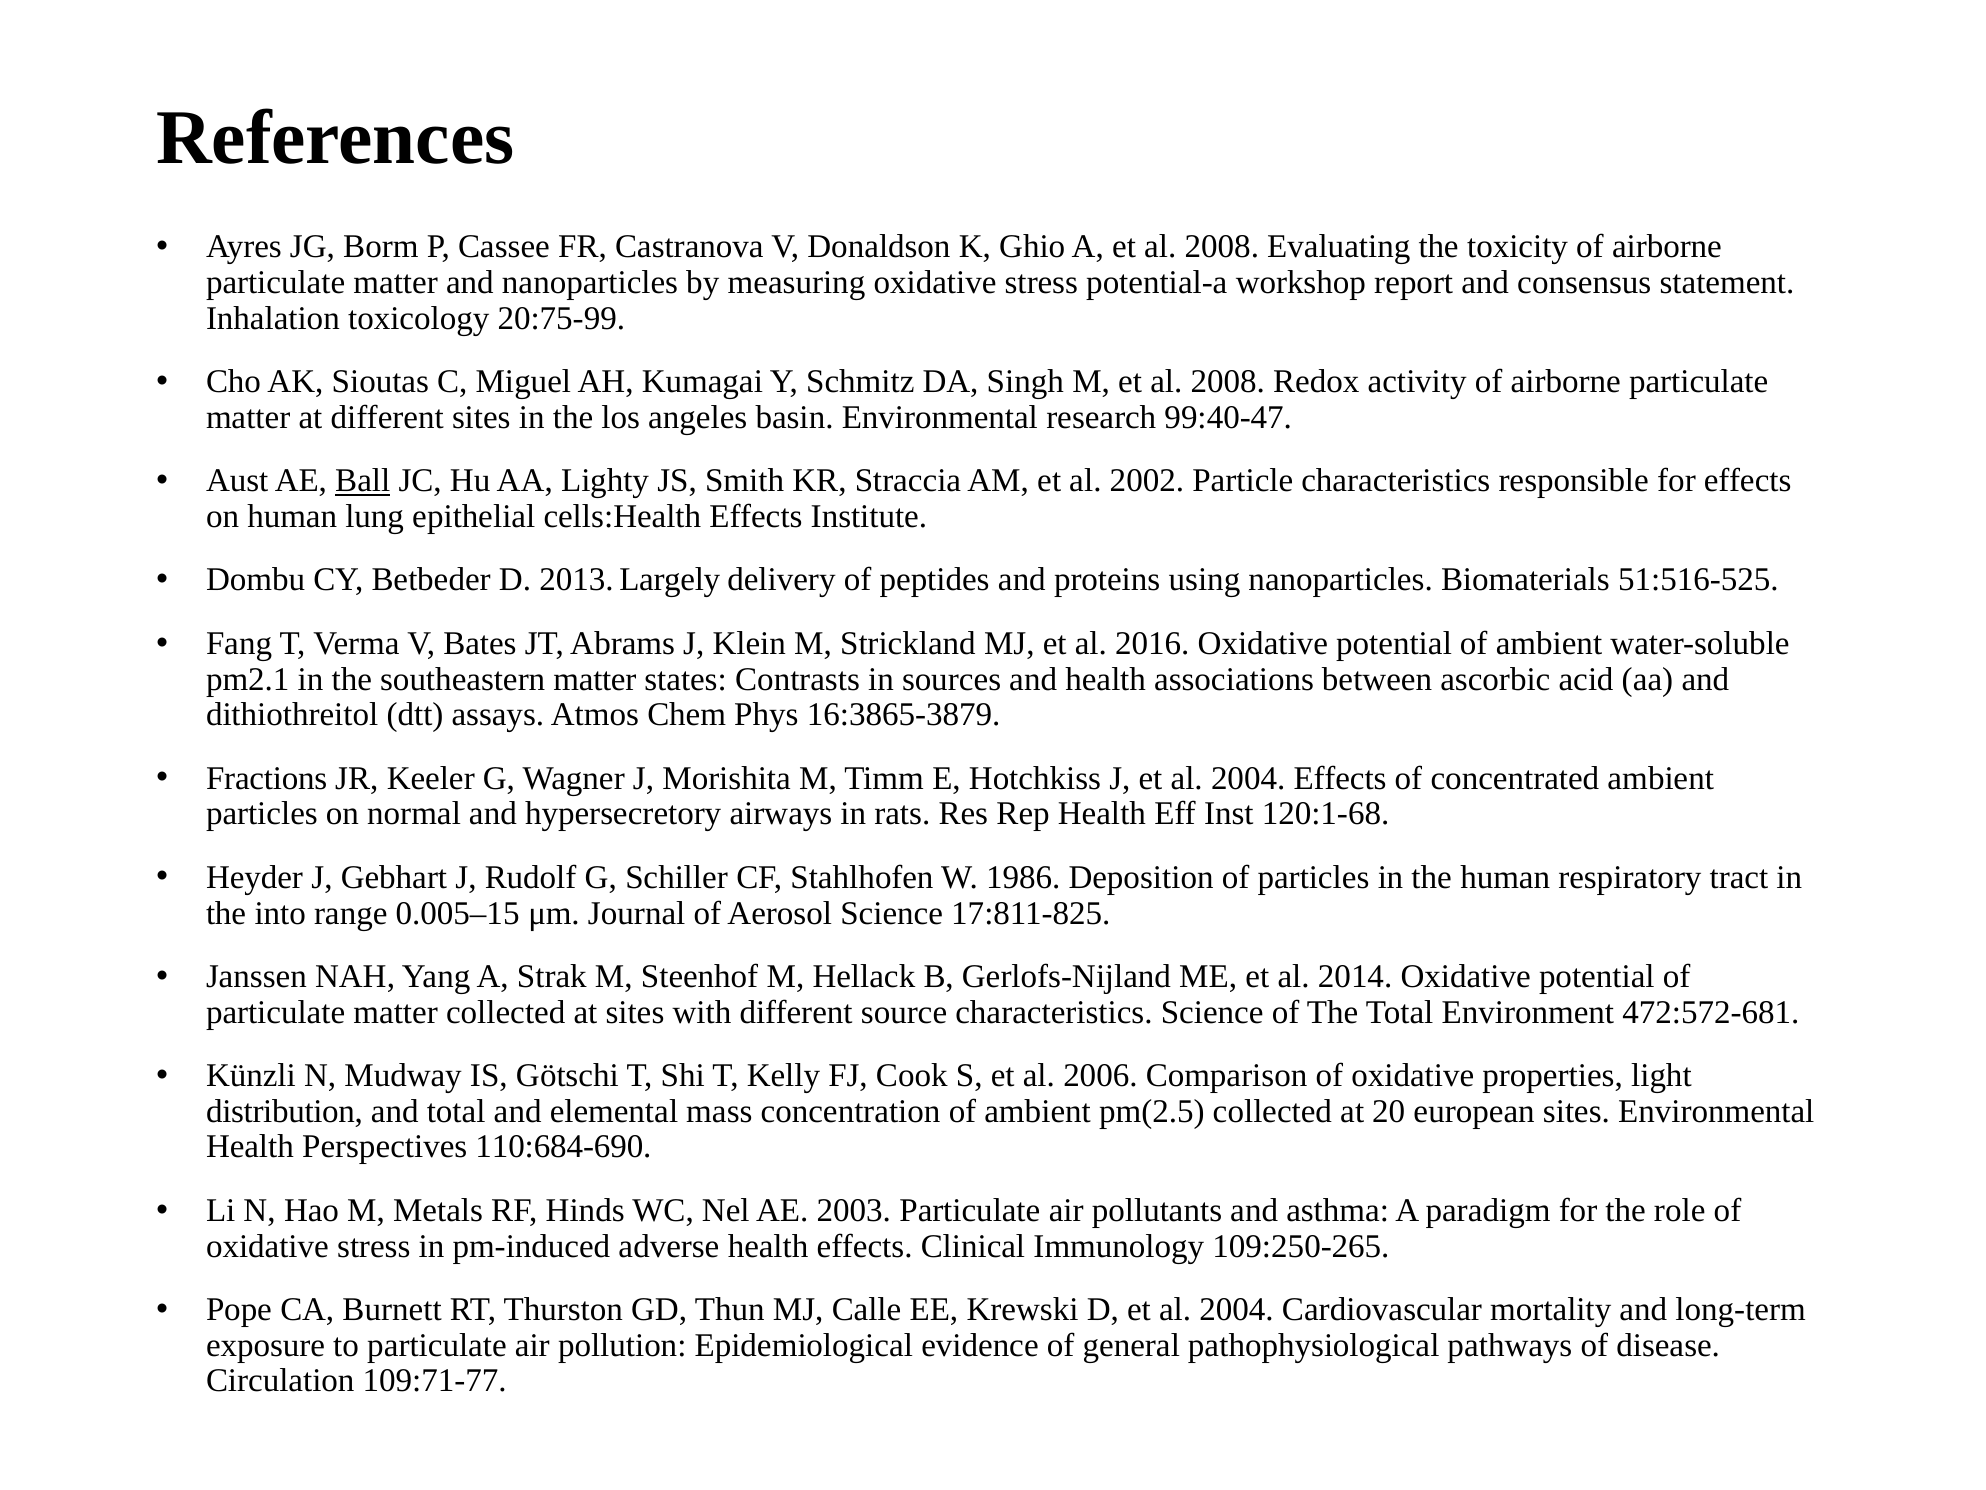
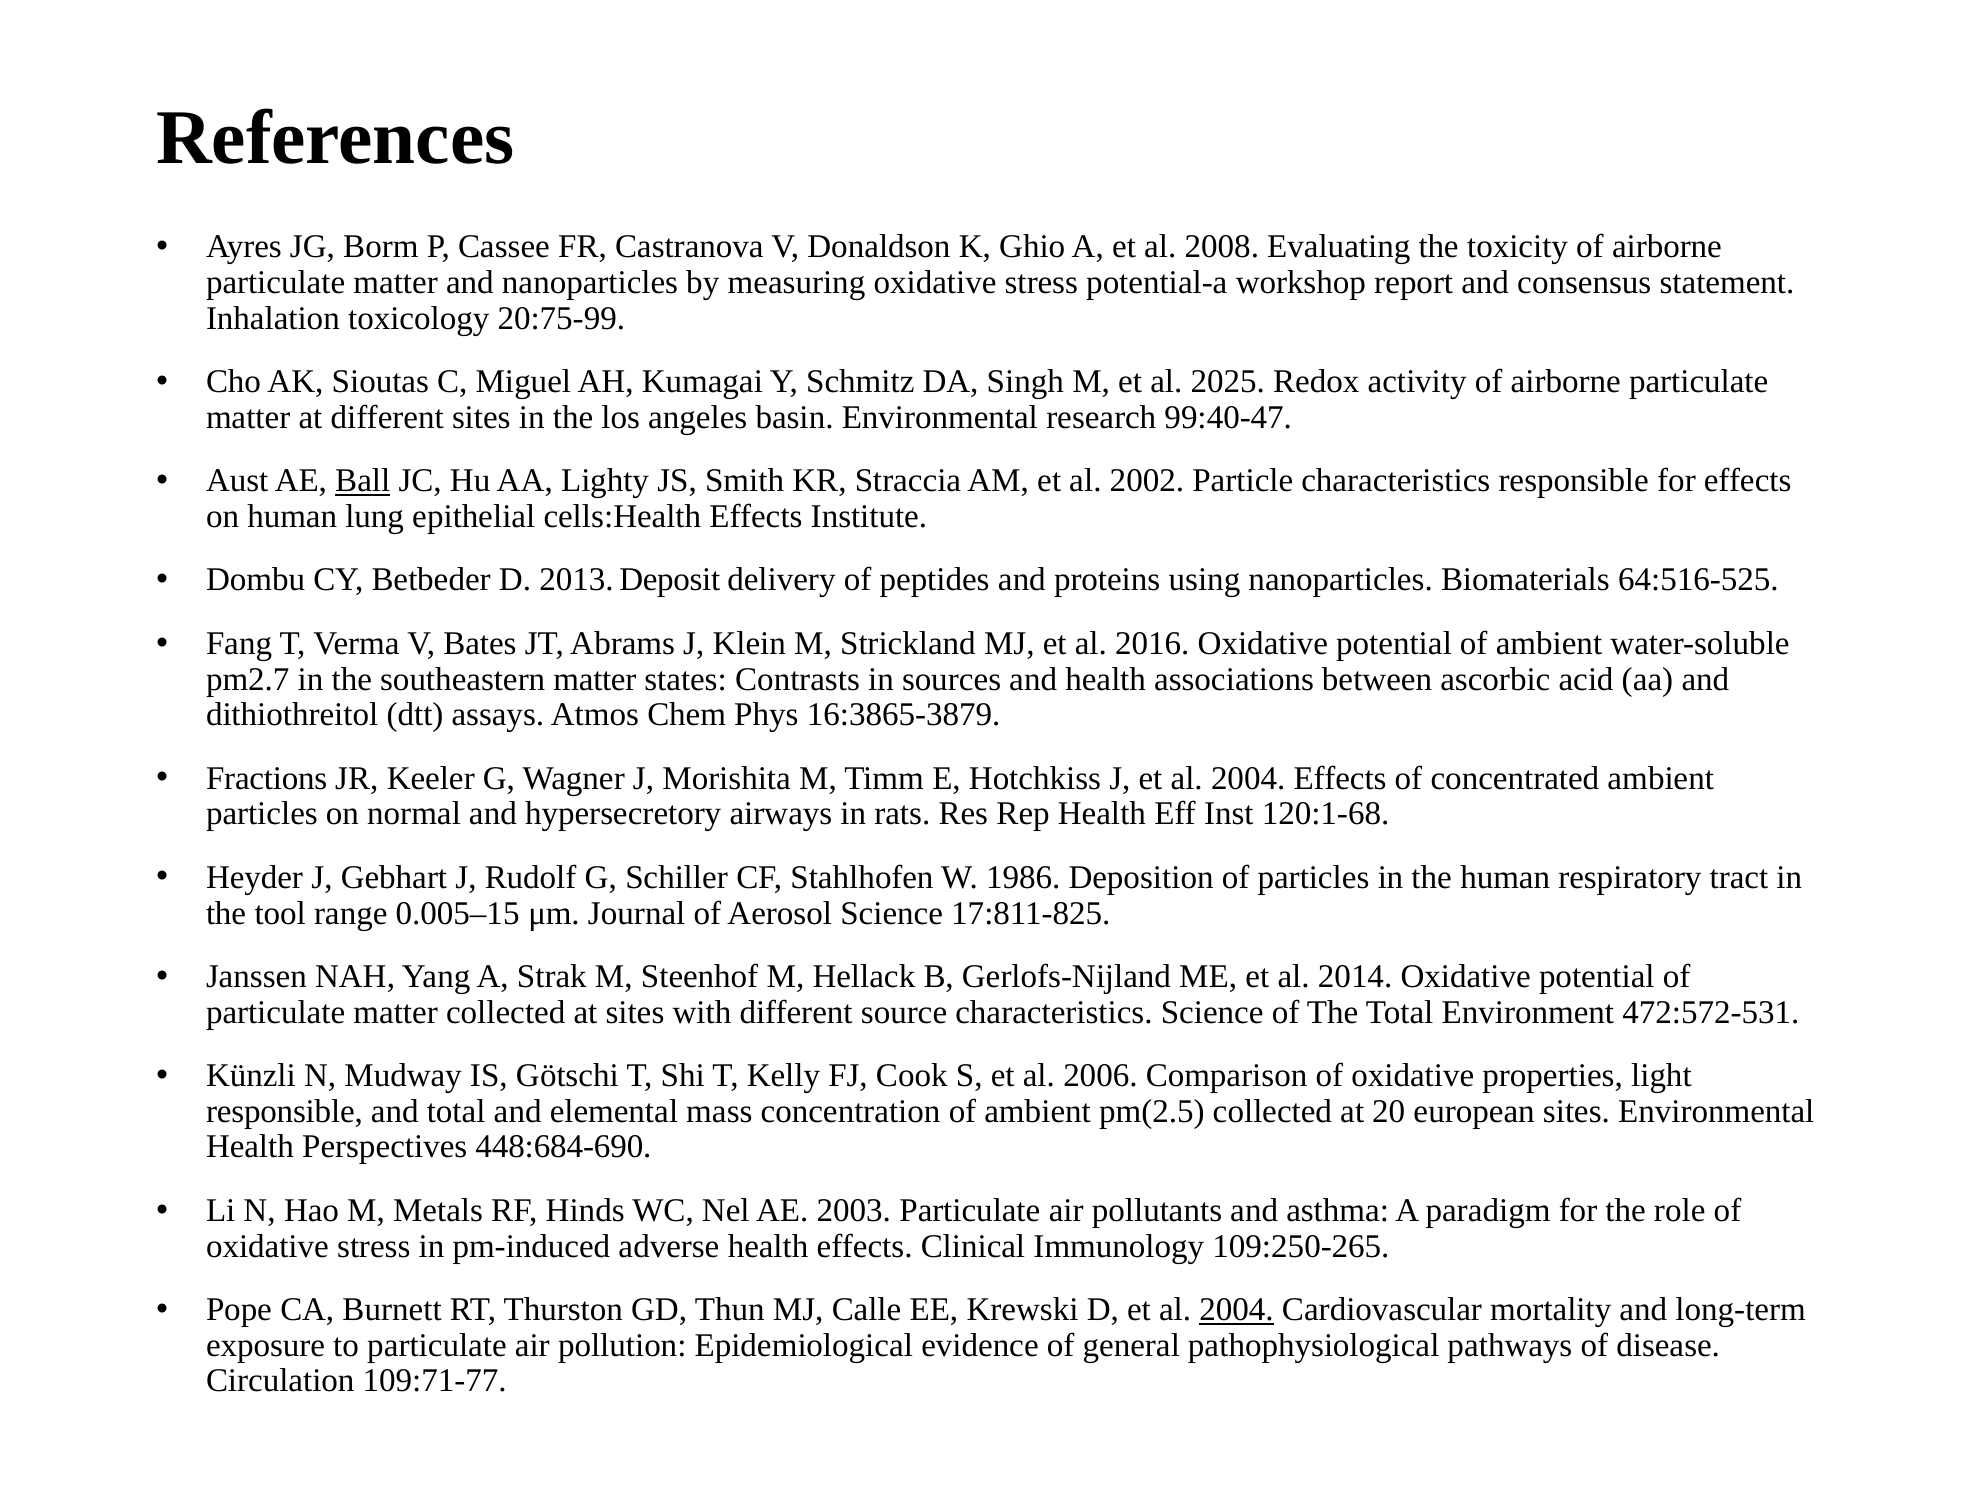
M et al 2008: 2008 -> 2025
Largely: Largely -> Deposit
51:516-525: 51:516-525 -> 64:516-525
pm2.1: pm2.1 -> pm2.7
into: into -> tool
472:572-681: 472:572-681 -> 472:572-531
distribution at (284, 1111): distribution -> responsible
110:684-690: 110:684-690 -> 448:684-690
2004 at (1237, 1309) underline: none -> present
